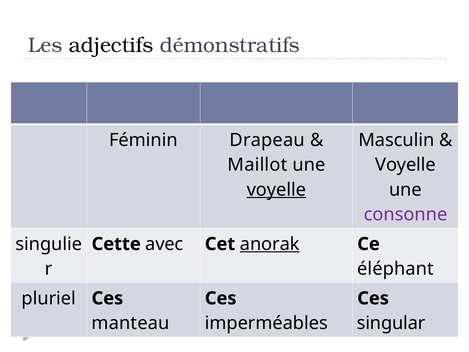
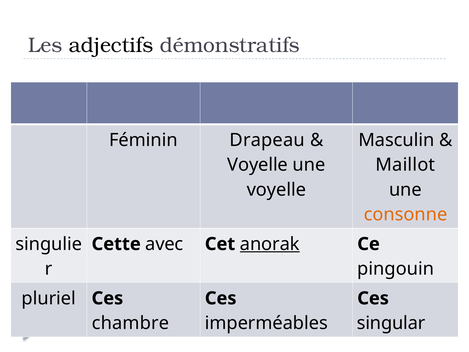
Maillot at (257, 165): Maillot -> Voyelle
Voyelle at (406, 165): Voyelle -> Maillot
voyelle at (276, 190) underline: present -> none
consonne colour: purple -> orange
éléphant: éléphant -> pingouin
manteau: manteau -> chambre
